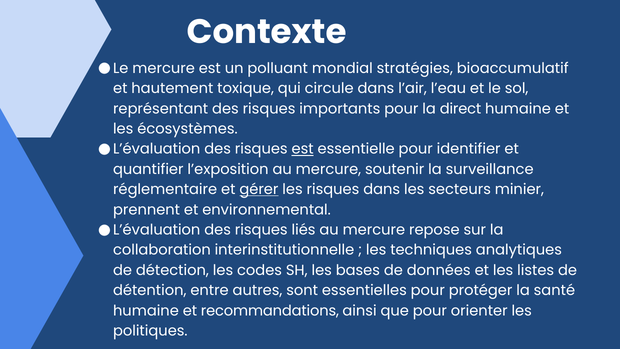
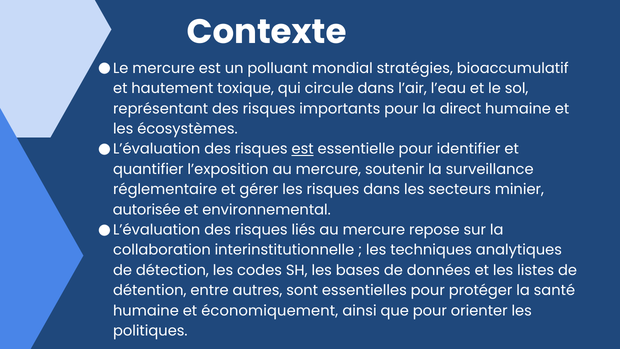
gérer underline: present -> none
prennent: prennent -> autorisée
recommandations: recommandations -> économiquement
